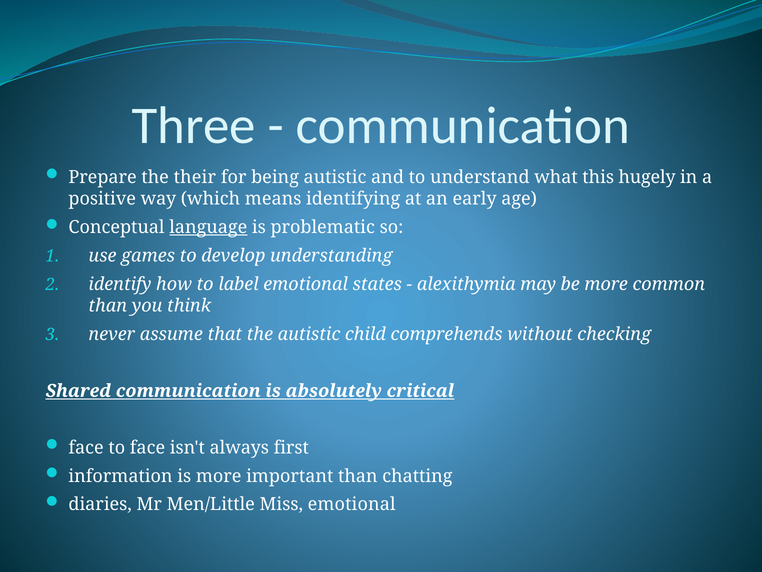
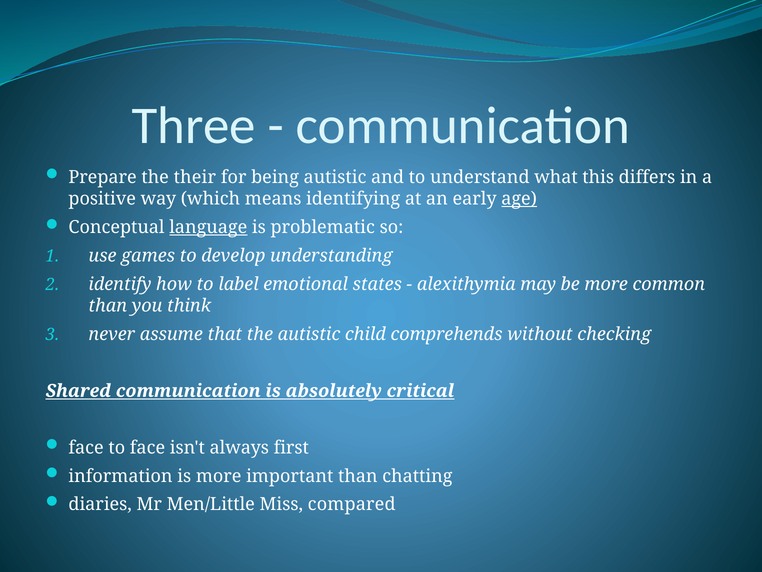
hugely: hugely -> differs
age underline: none -> present
Miss emotional: emotional -> compared
